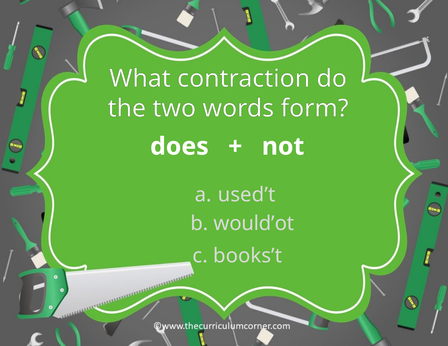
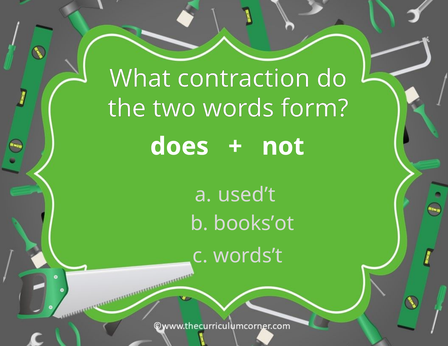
would’ot: would’ot -> books’ot
books’t: books’t -> words’t
